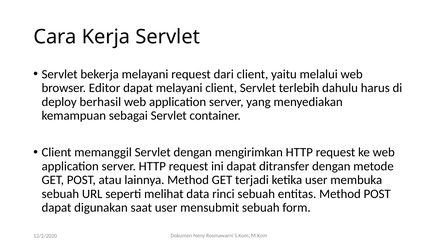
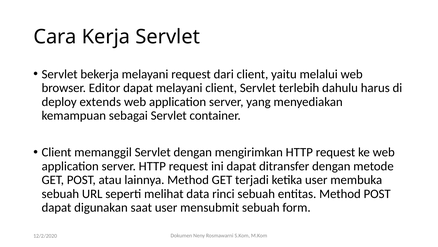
berhasil: berhasil -> extends
